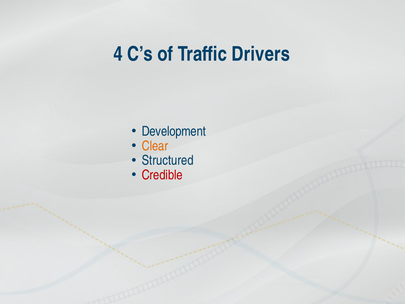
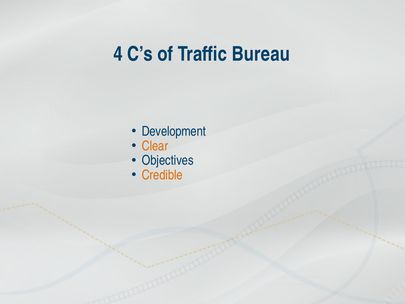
Drivers: Drivers -> Bureau
Structured: Structured -> Objectives
Credible colour: red -> orange
